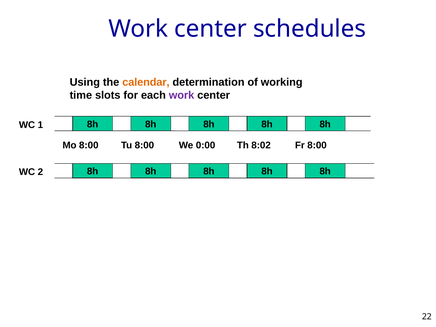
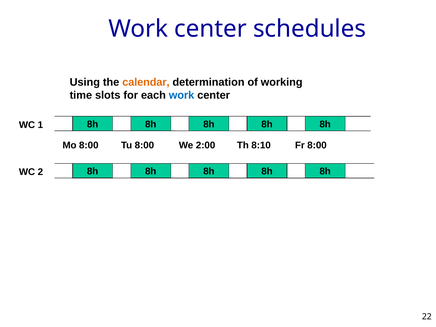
work at (182, 95) colour: purple -> blue
0:00: 0:00 -> 2:00
8:02: 8:02 -> 8:10
